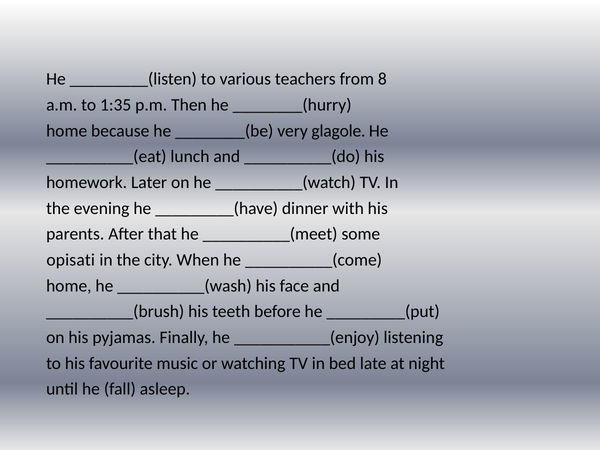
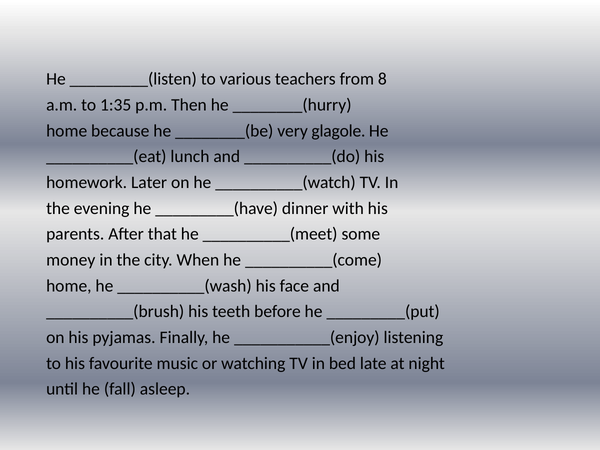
opisati: opisati -> money
